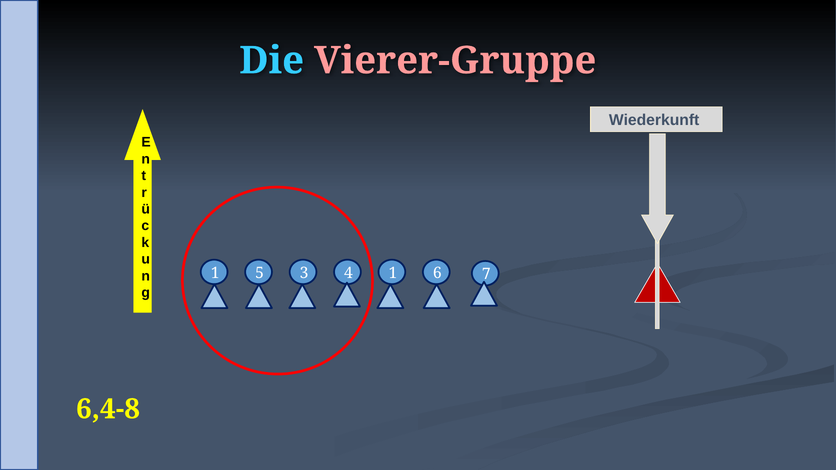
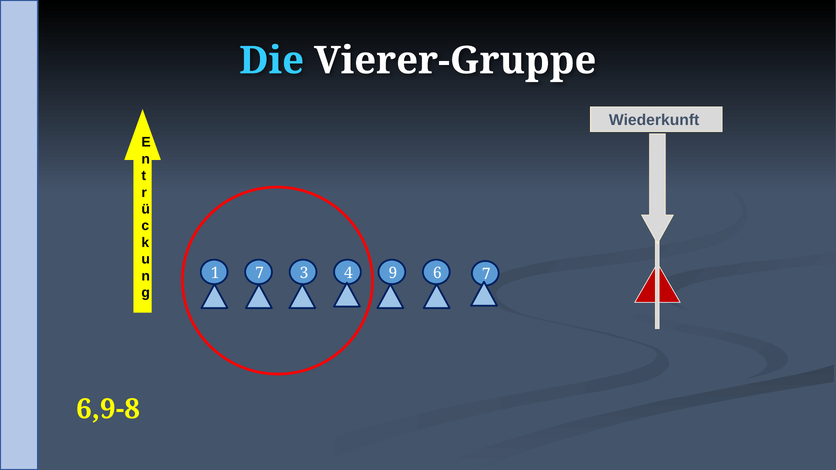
Vierer-Gruppe colour: pink -> white
1 5: 5 -> 7
1 at (393, 273): 1 -> 9
6,4-8: 6,4-8 -> 6,9-8
